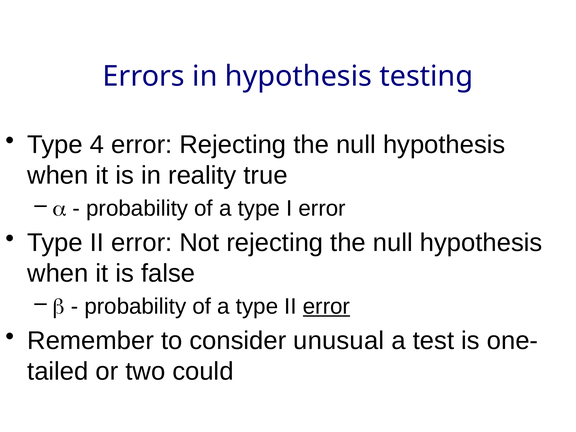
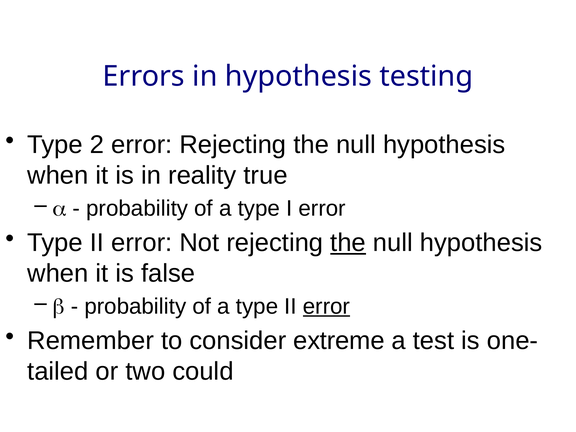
4: 4 -> 2
the at (348, 243) underline: none -> present
unusual: unusual -> extreme
